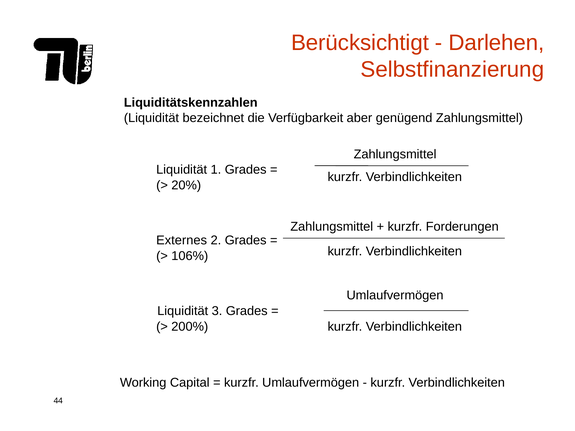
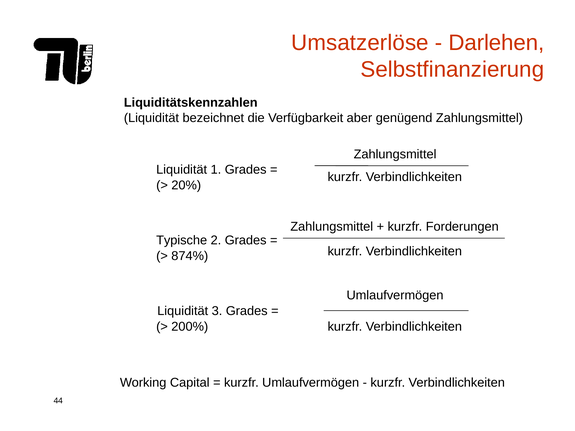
Berücksichtigt: Berücksichtigt -> Umsatzerlöse
Externes: Externes -> Typische
106%: 106% -> 874%
